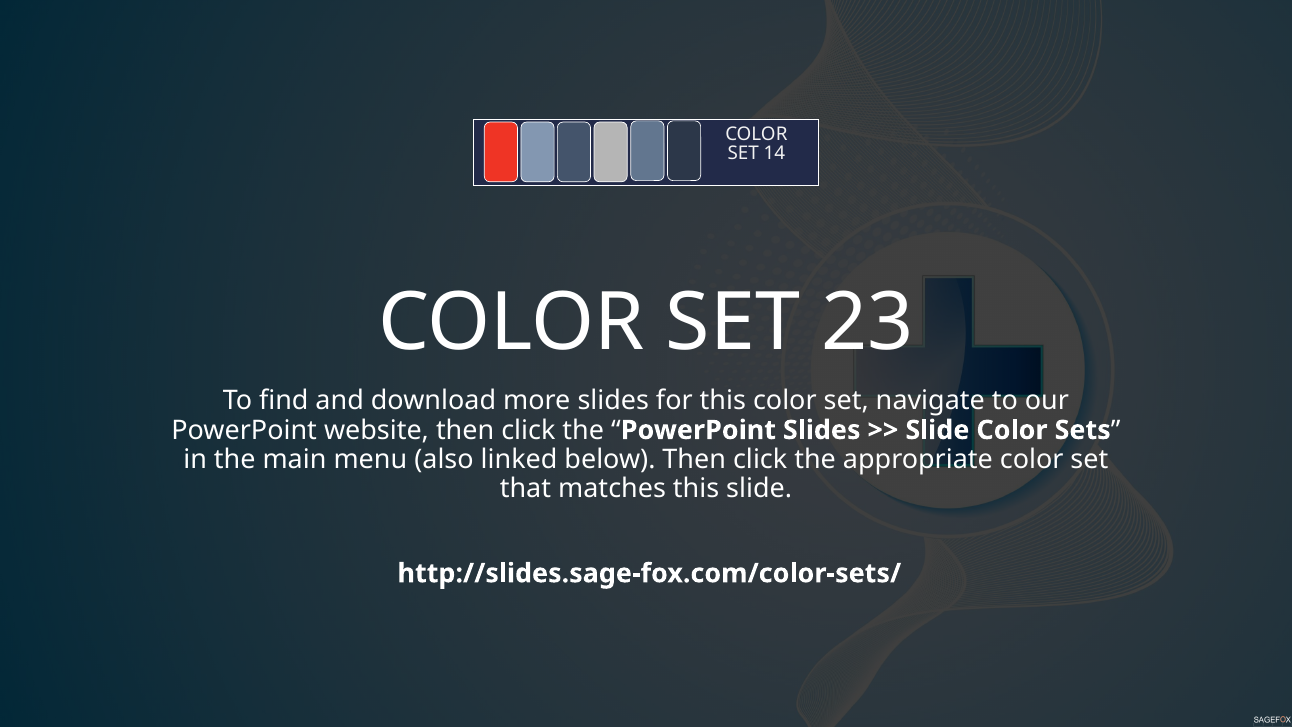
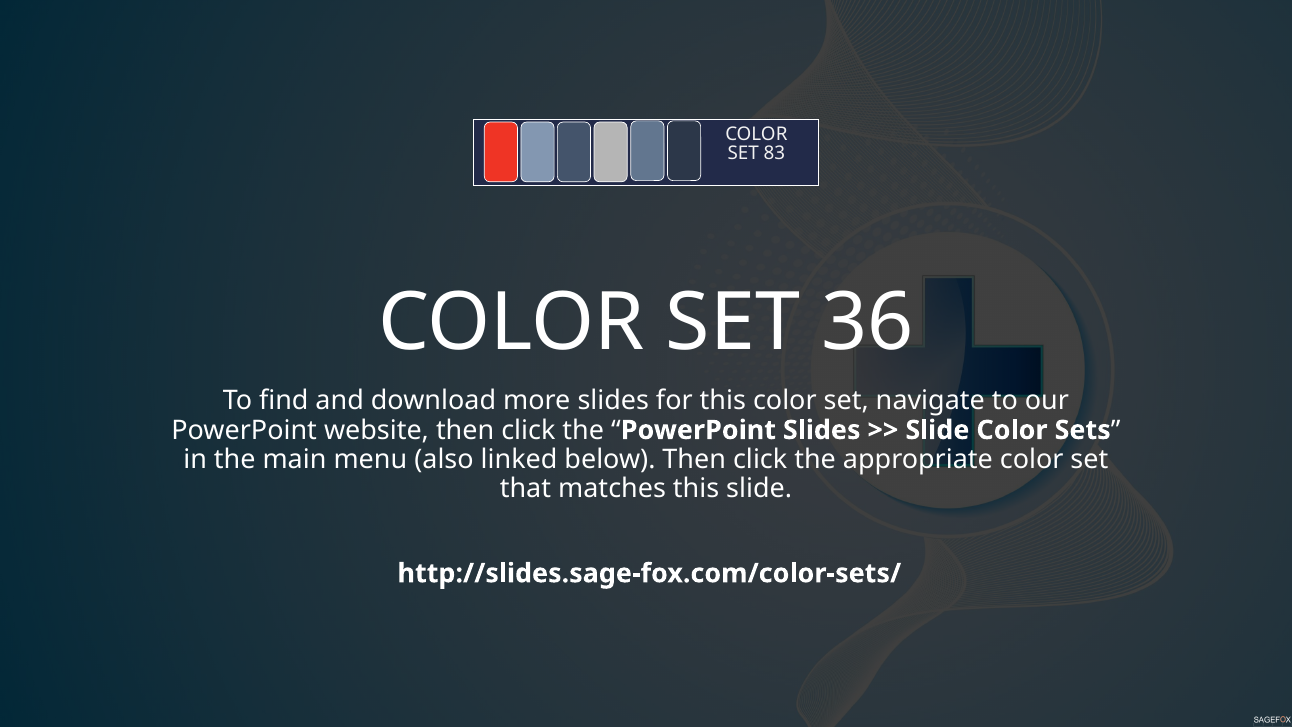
14: 14 -> 83
23: 23 -> 36
